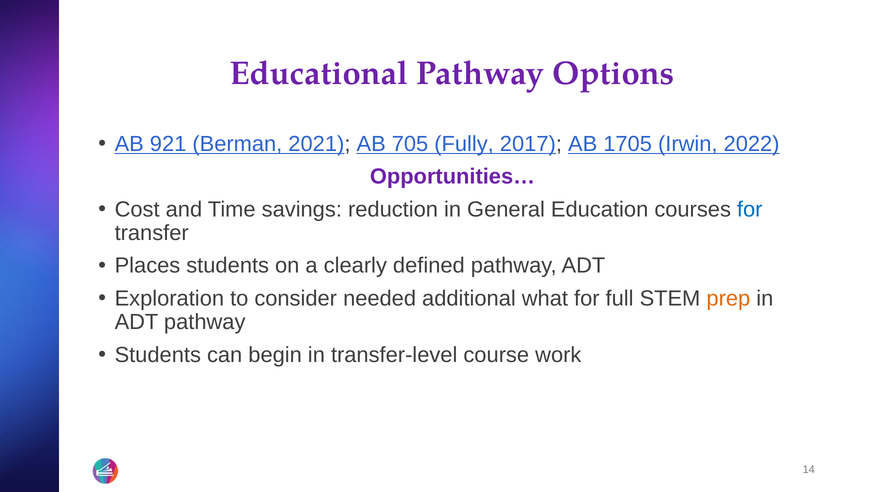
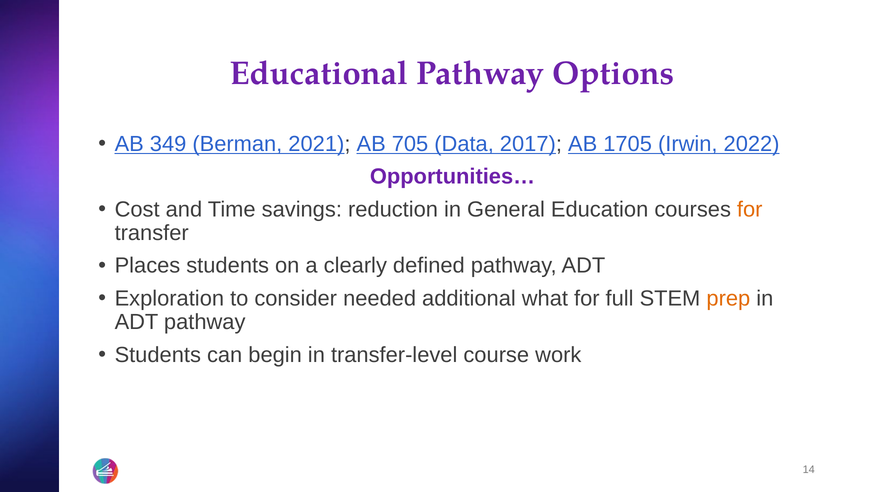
921: 921 -> 349
Fully: Fully -> Data
for at (750, 209) colour: blue -> orange
